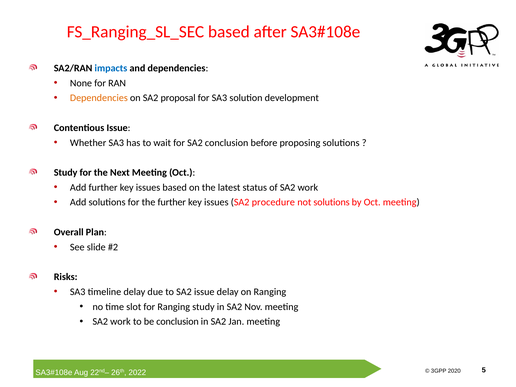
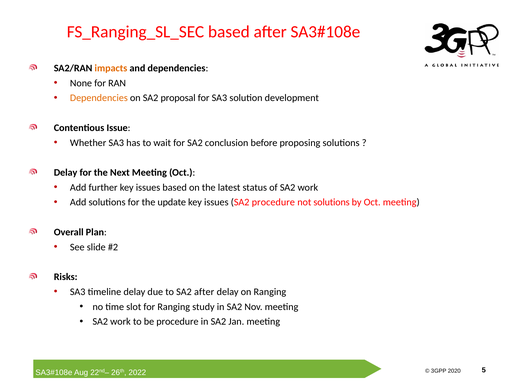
impacts colour: blue -> orange
Study at (66, 173): Study -> Delay
the further: further -> update
SA2 issue: issue -> after
be conclusion: conclusion -> procedure
